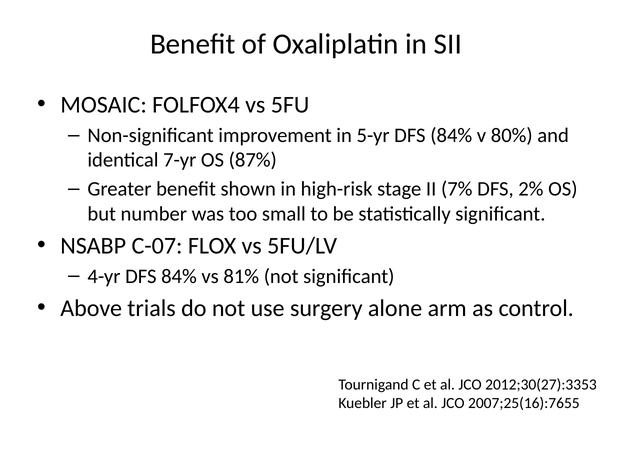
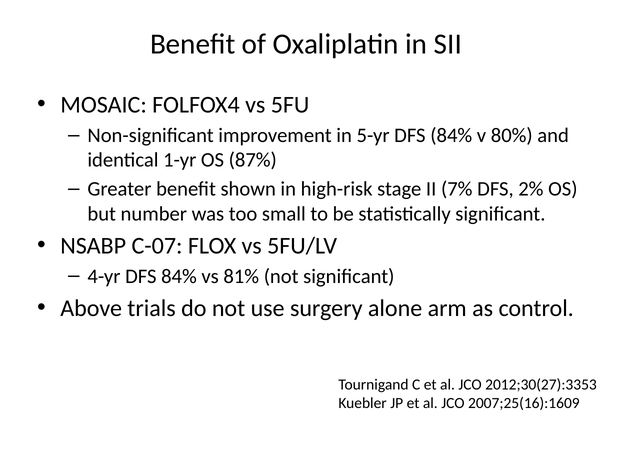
7-yr: 7-yr -> 1-yr
2007;25(16):7655: 2007;25(16):7655 -> 2007;25(16):1609
